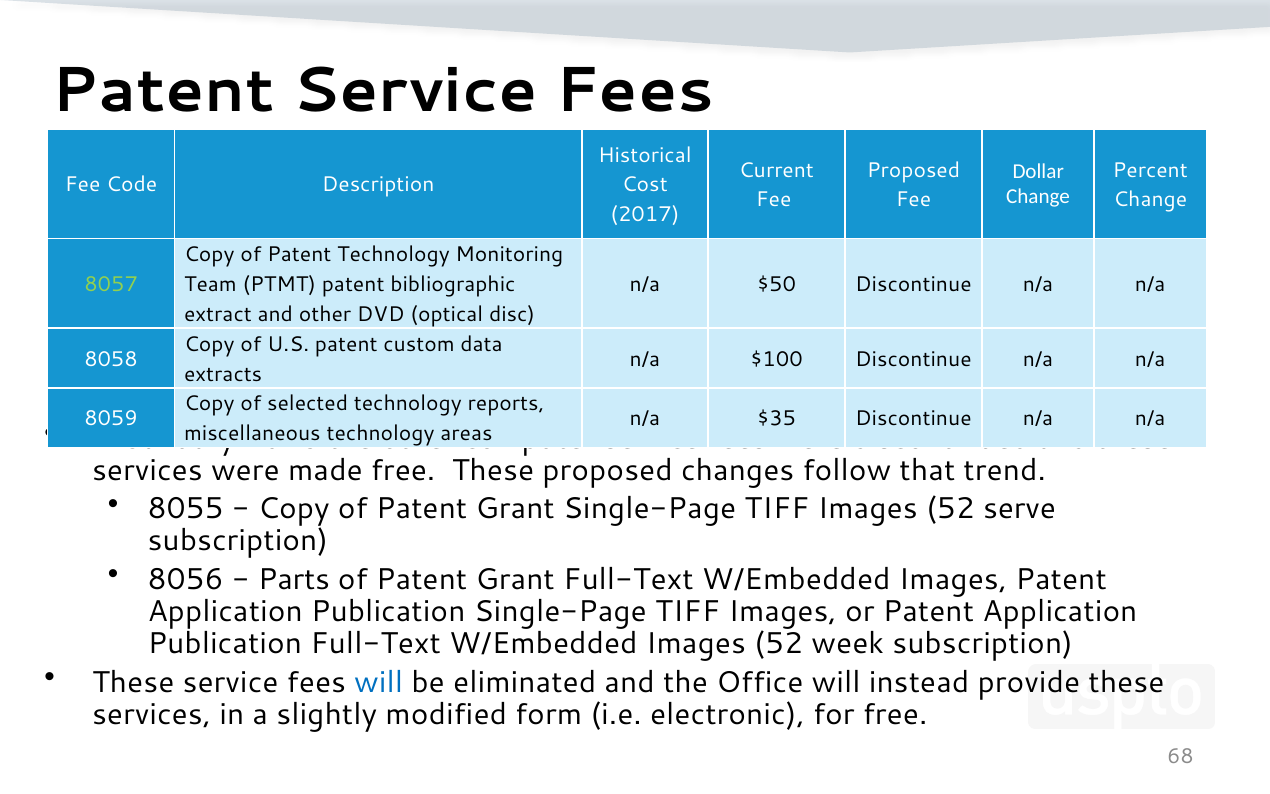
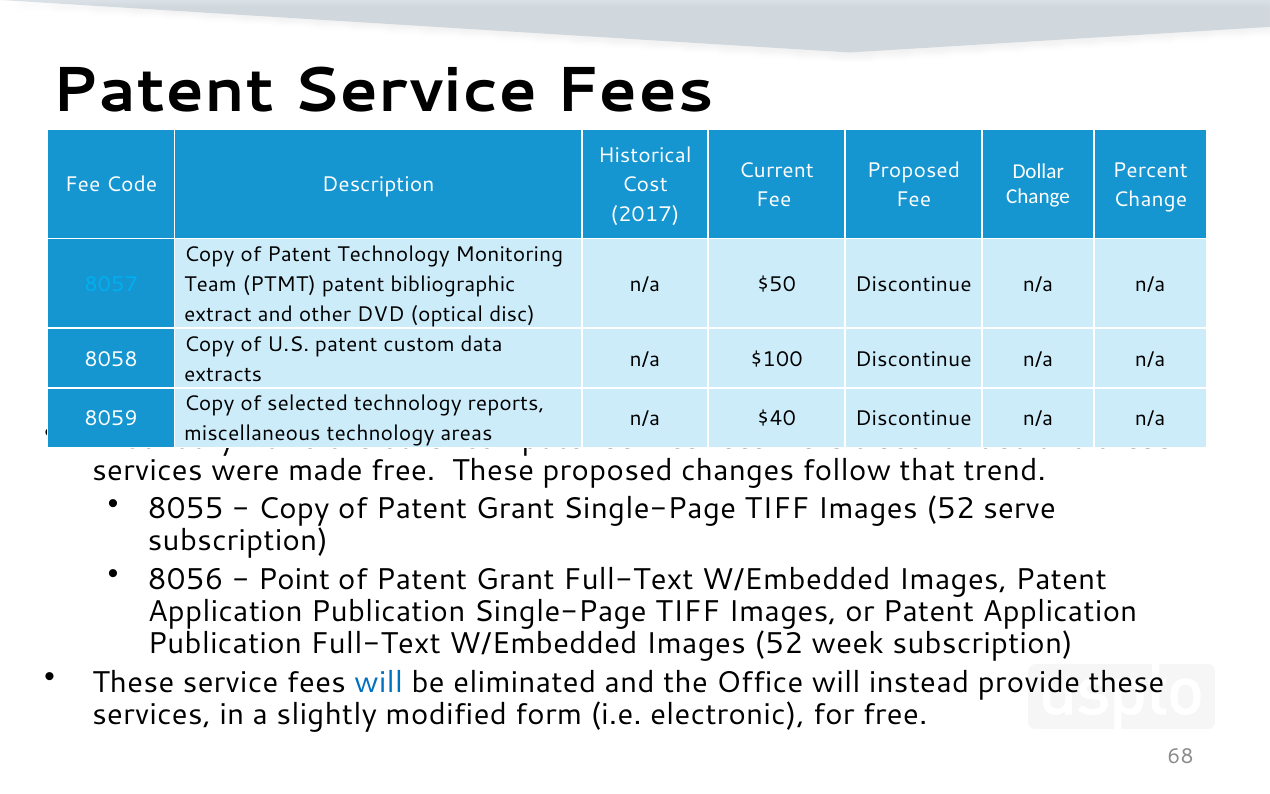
8057 colour: light green -> light blue
$35: $35 -> $40
Parts: Parts -> Point
